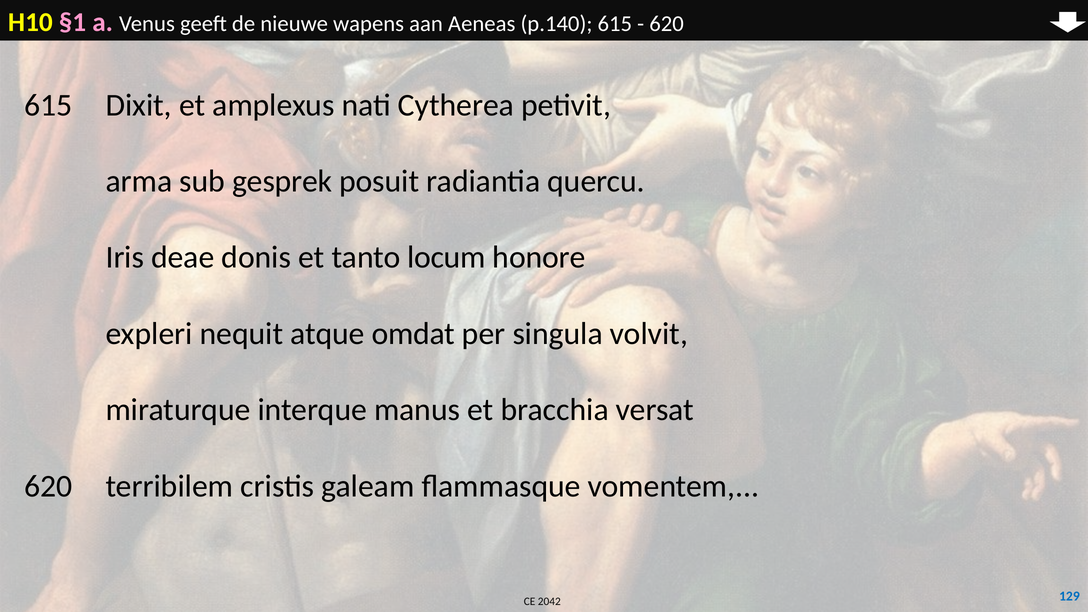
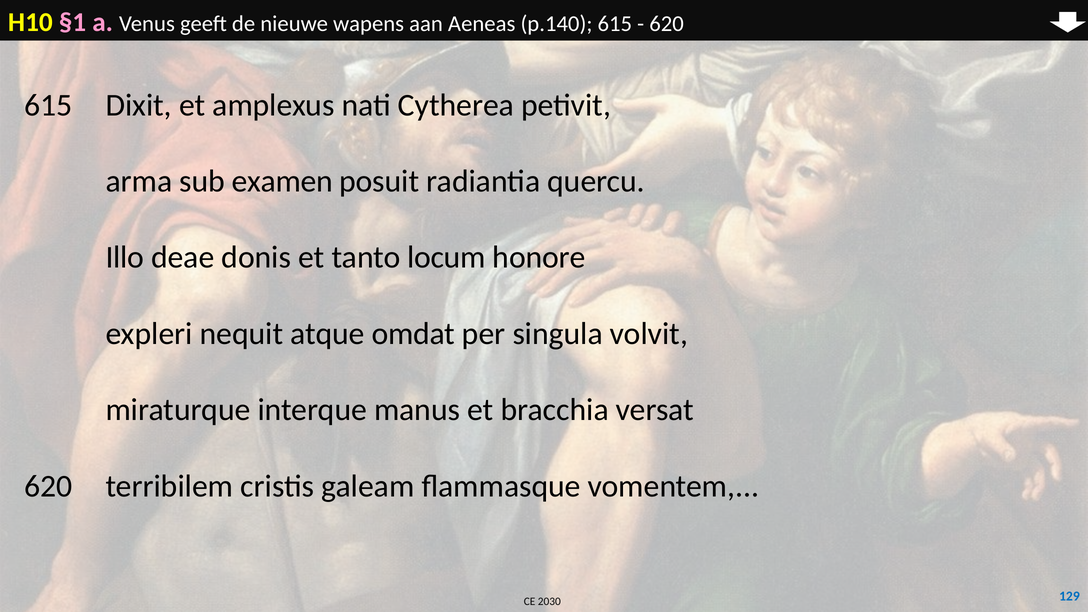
gesprek: gesprek -> examen
Iris: Iris -> Illo
2042: 2042 -> 2030
